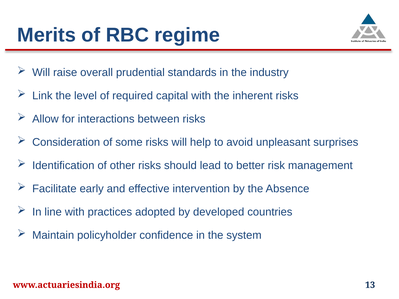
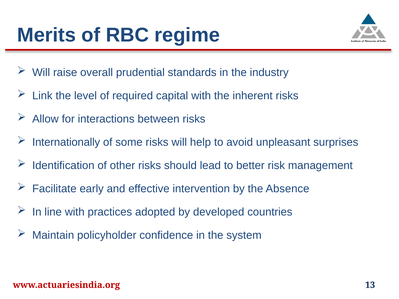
Consideration: Consideration -> Internationally
